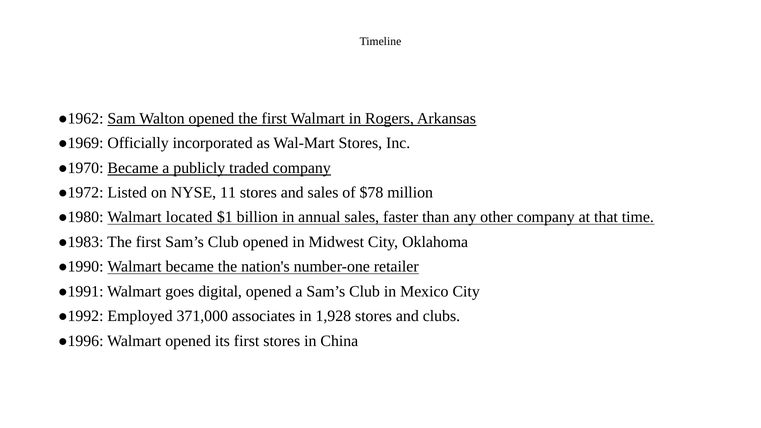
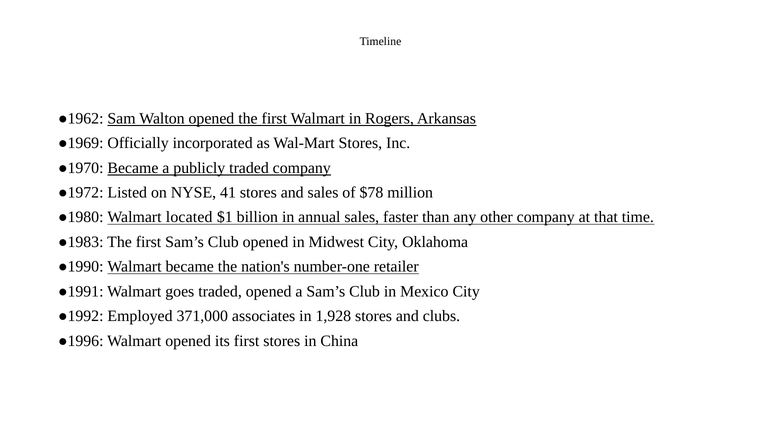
11: 11 -> 41
goes digital: digital -> traded
